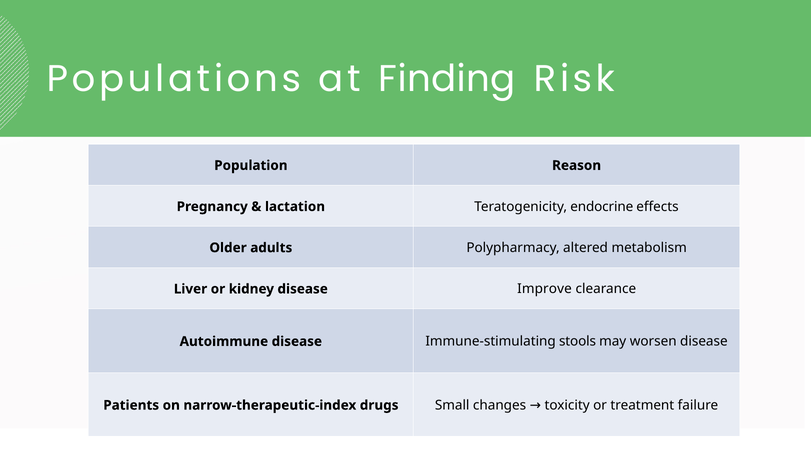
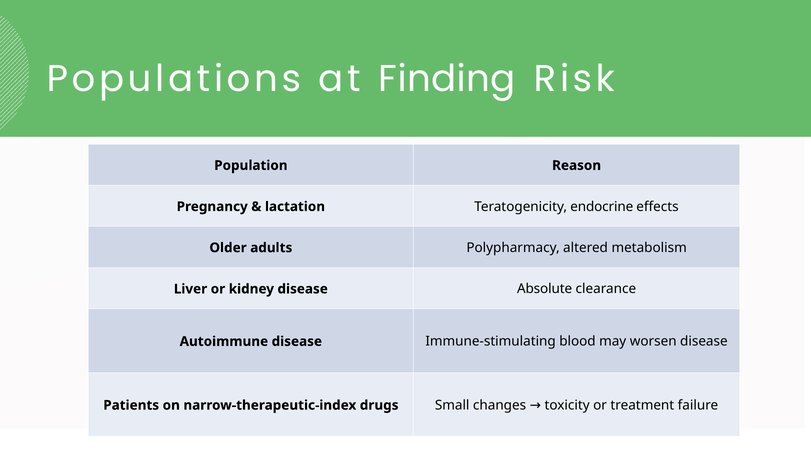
Improve: Improve -> Absolute
stools: stools -> blood
